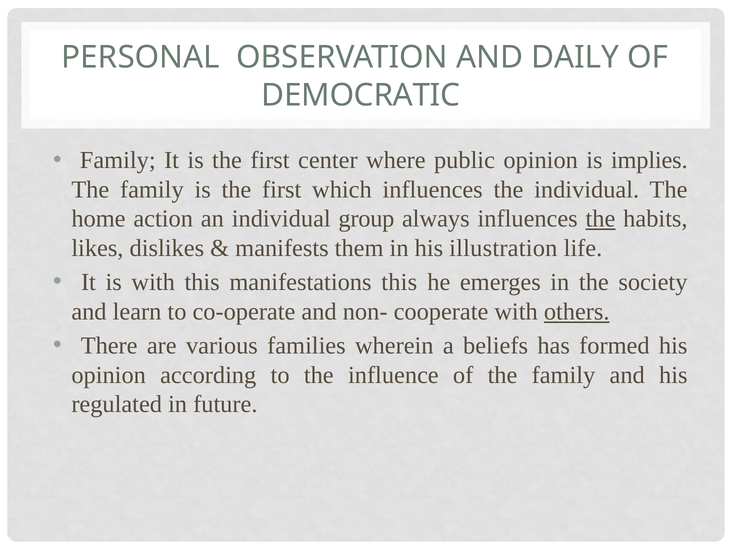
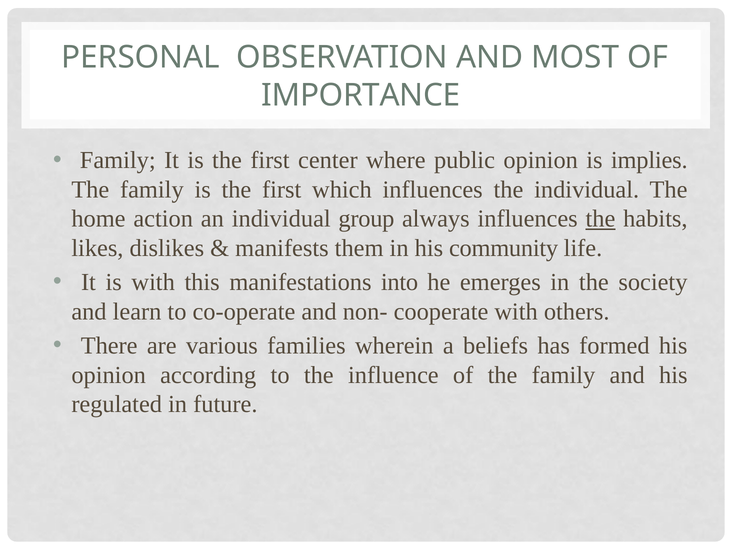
DAILY: DAILY -> MOST
DEMOCRATIC: DEMOCRATIC -> IMPORTANCE
illustration: illustration -> community
manifestations this: this -> into
others underline: present -> none
